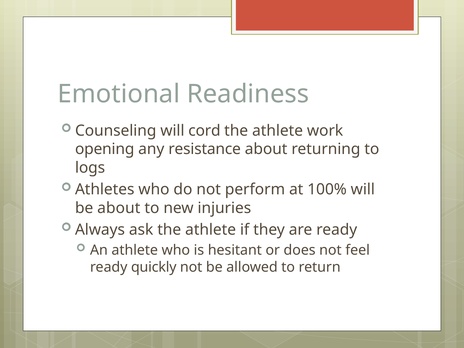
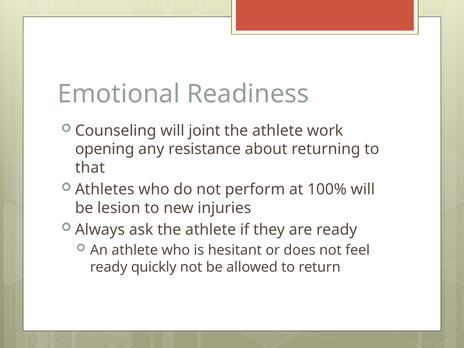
cord: cord -> joint
logs: logs -> that
be about: about -> lesion
